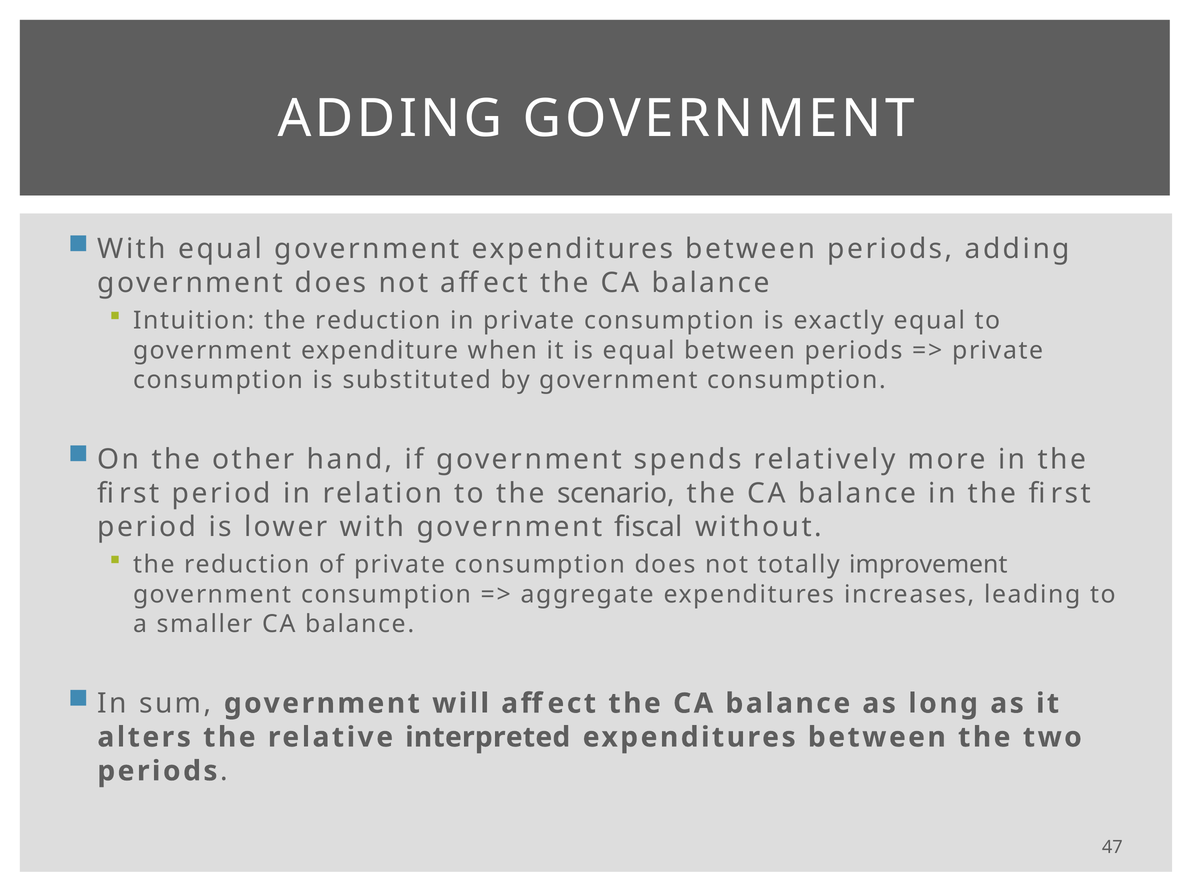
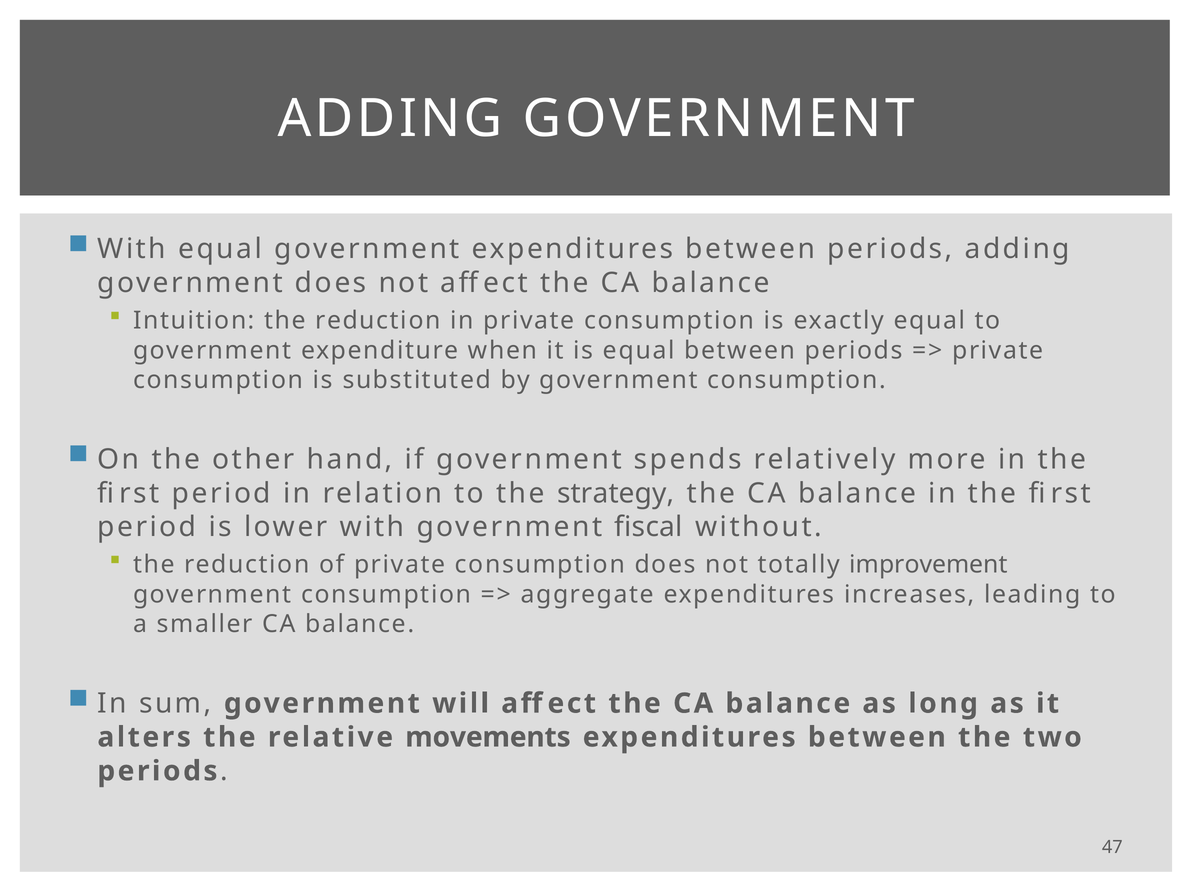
scenario: scenario -> strategy
interpreted: interpreted -> movements
